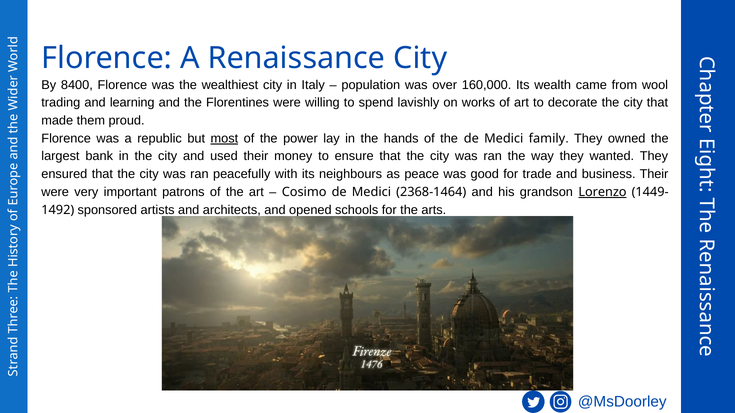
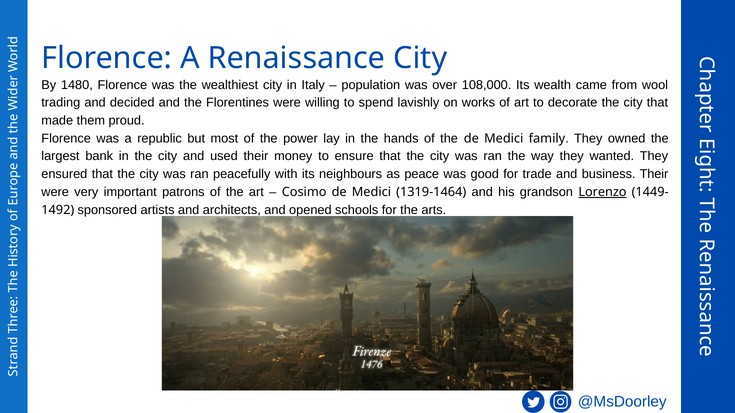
8400: 8400 -> 1480
160,000: 160,000 -> 108,000
learning: learning -> decided
most underline: present -> none
2368-1464: 2368-1464 -> 1319-1464
